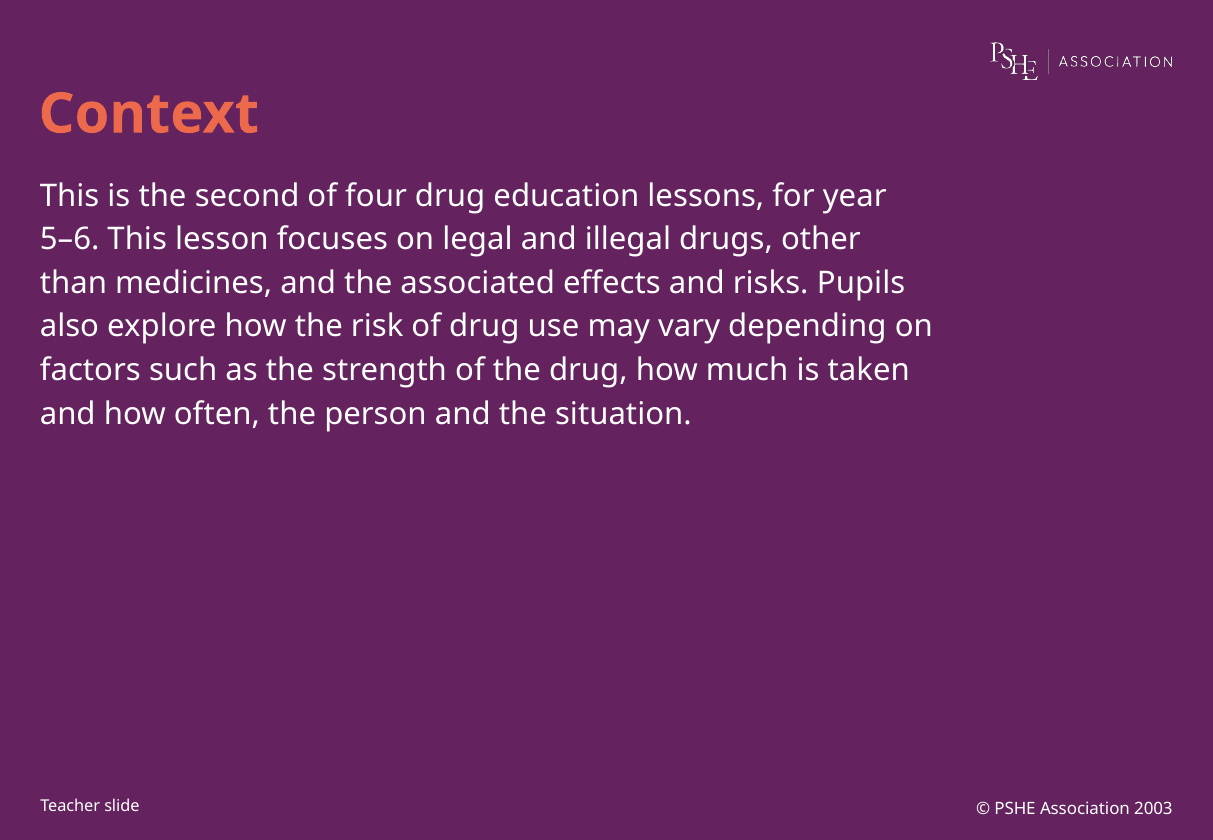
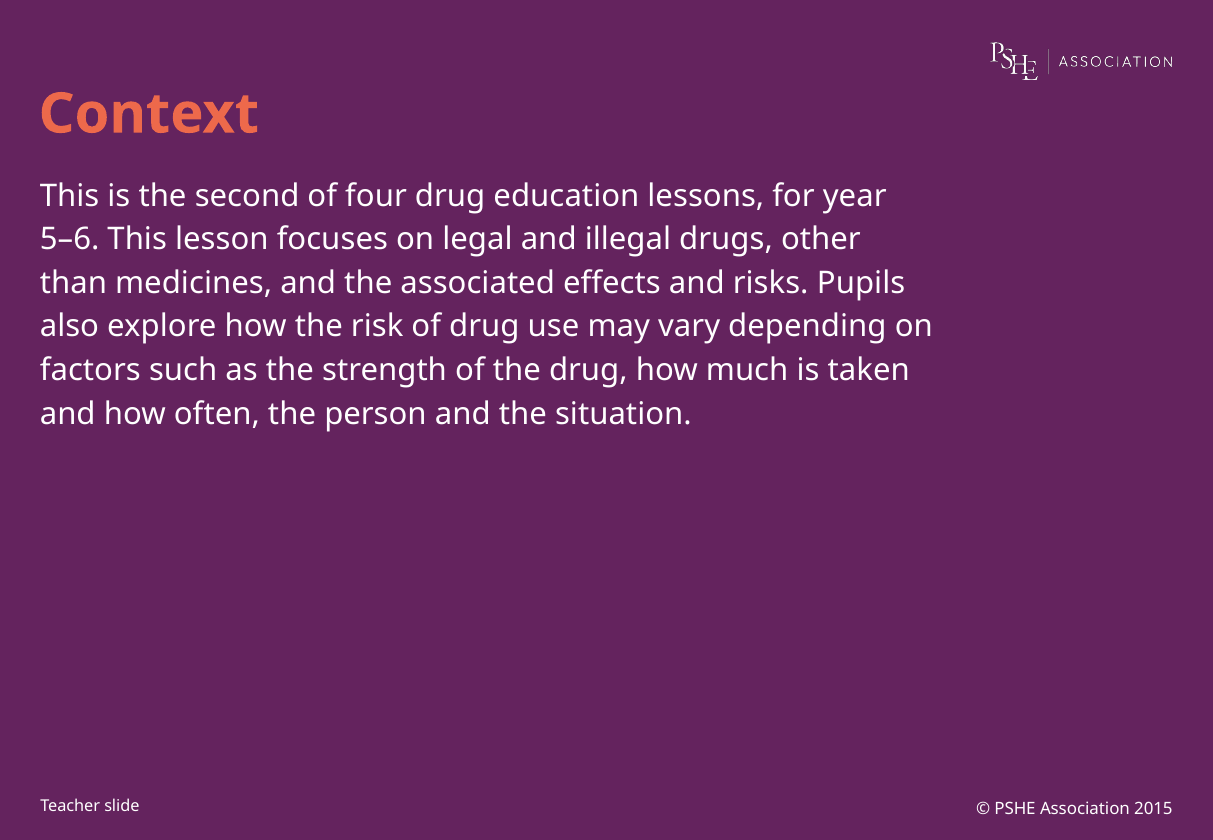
2003: 2003 -> 2015
